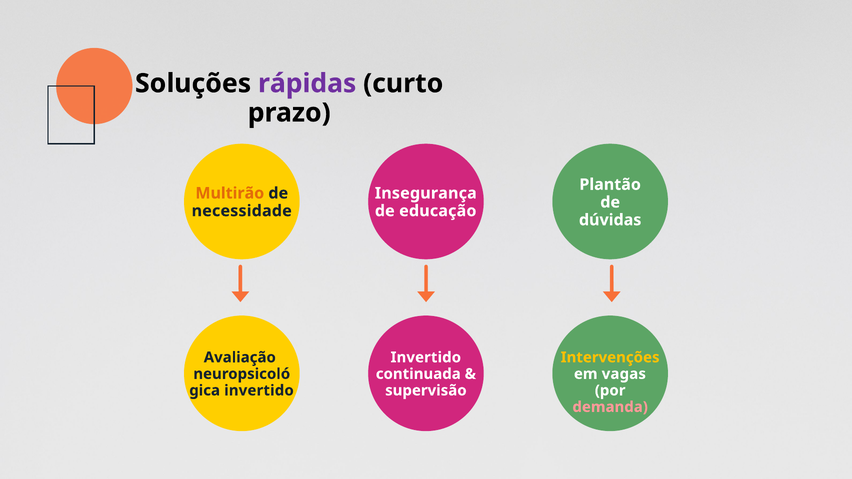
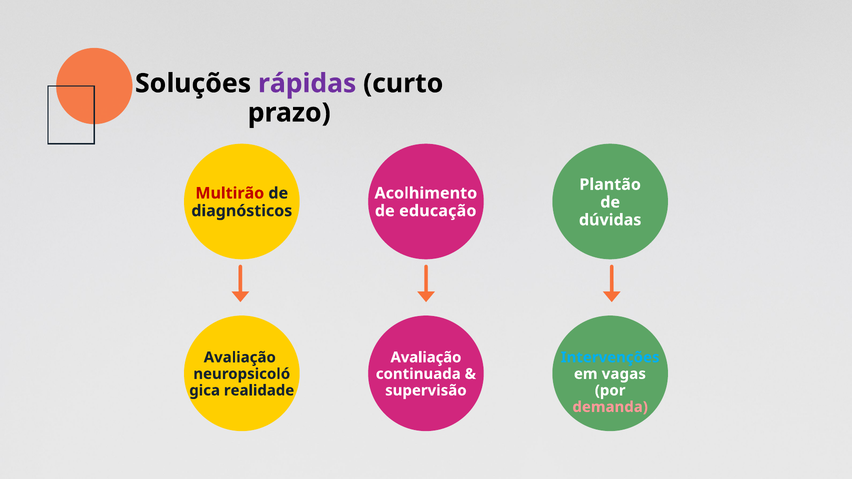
Multirão colour: orange -> red
Insegurança: Insegurança -> Acolhimento
necessidade: necessidade -> diagnósticos
Invertido at (426, 358): Invertido -> Avaliação
Intervenções colour: yellow -> light blue
invertido at (259, 391): invertido -> realidade
